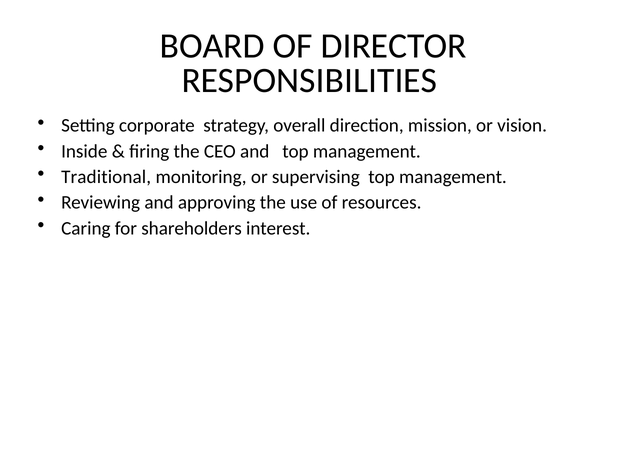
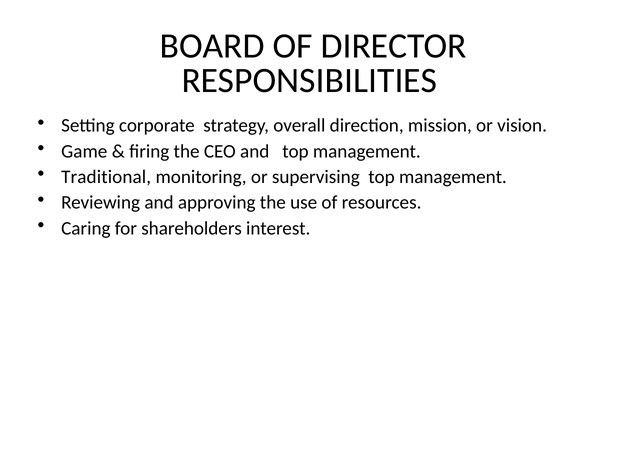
Inside: Inside -> Game
